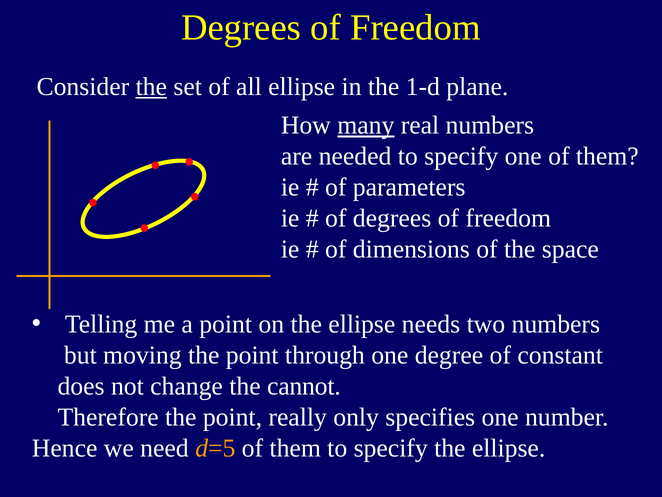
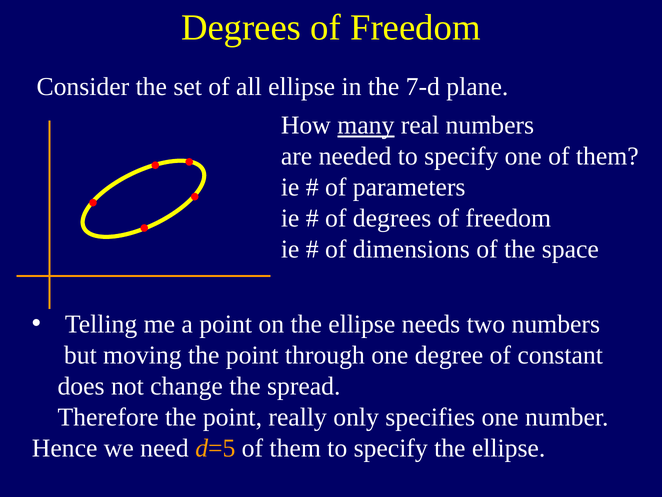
the at (151, 87) underline: present -> none
1-d: 1-d -> 7-d
cannot: cannot -> spread
